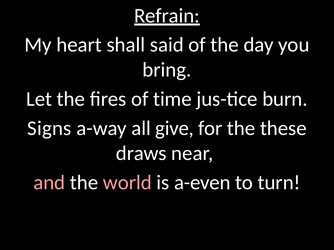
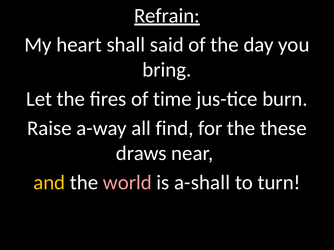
Signs: Signs -> Raise
give: give -> find
and colour: pink -> yellow
a-even: a-even -> a-shall
